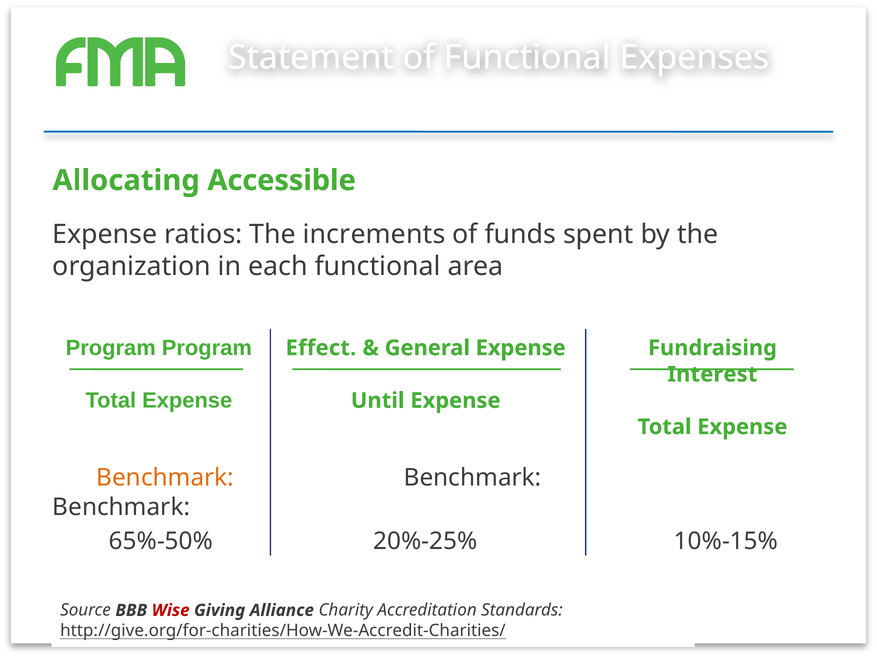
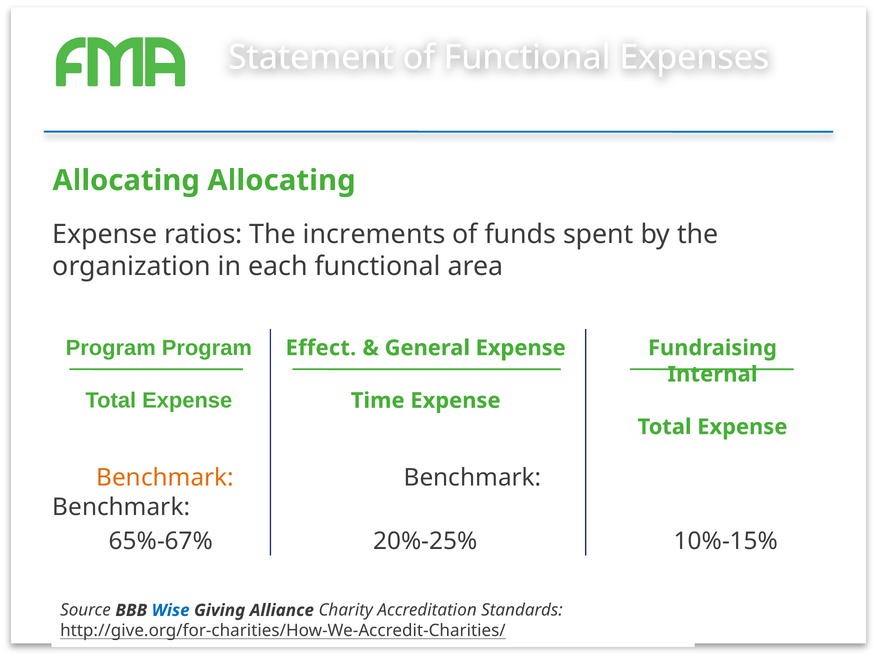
Allocating Accessible: Accessible -> Allocating
Interest: Interest -> Internal
Until: Until -> Time
65%-50%: 65%-50% -> 65%-67%
Wise colour: red -> blue
